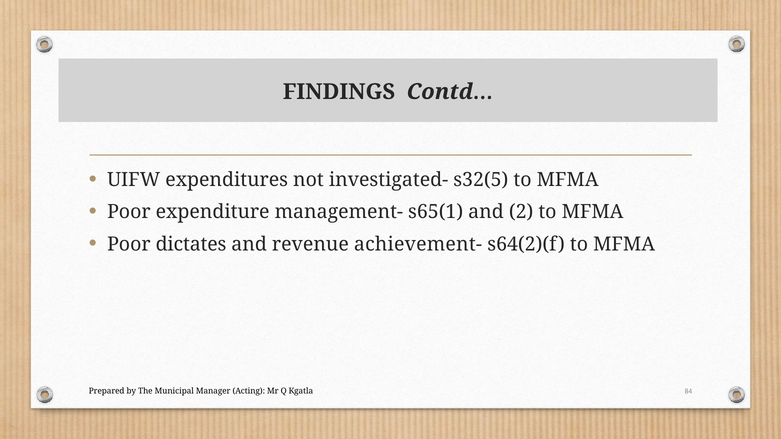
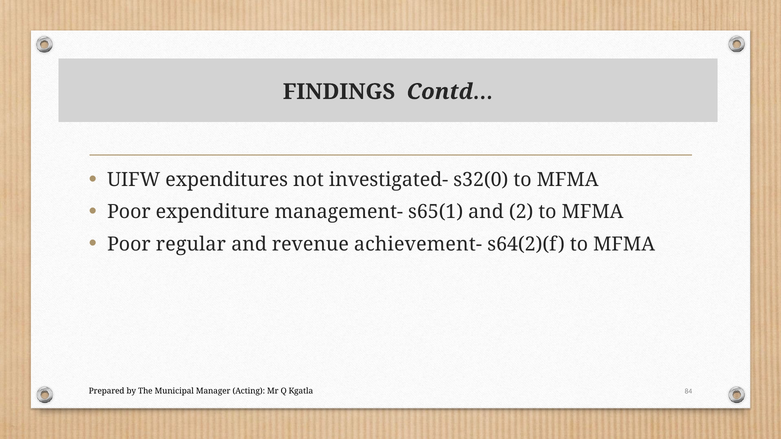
s32(5: s32(5 -> s32(0
dictates: dictates -> regular
